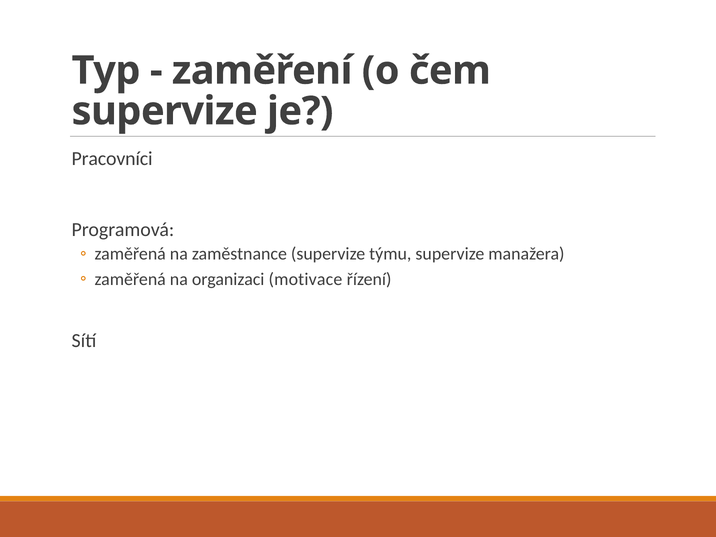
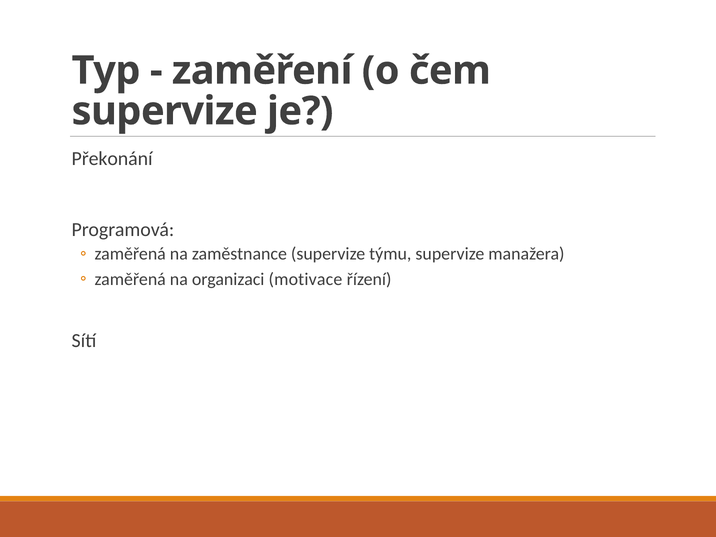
Pracovníci: Pracovníci -> Překonání
